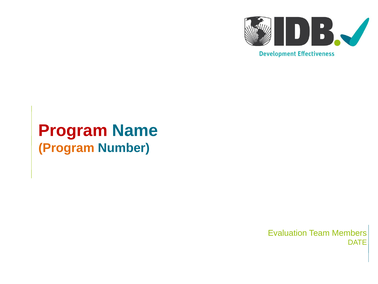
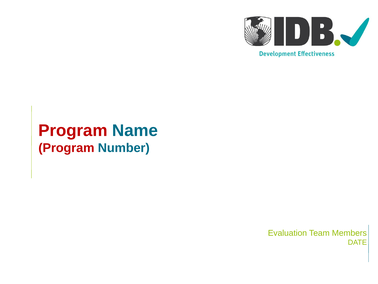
Program at (66, 148) colour: orange -> red
